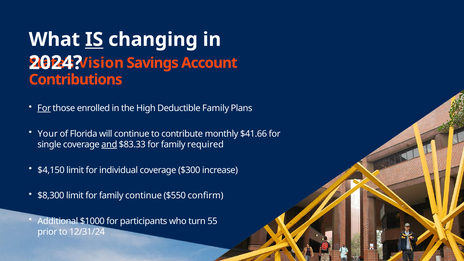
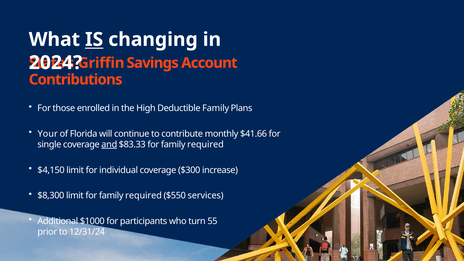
Vision: Vision -> Griffin
For at (44, 108) underline: present -> none
limit for family continue: continue -> required
confirm: confirm -> services
